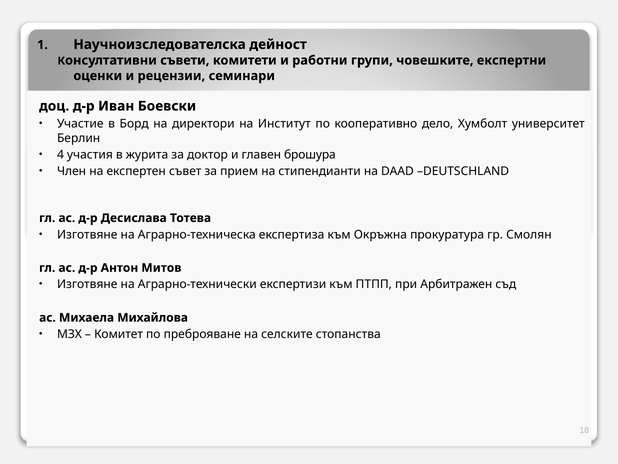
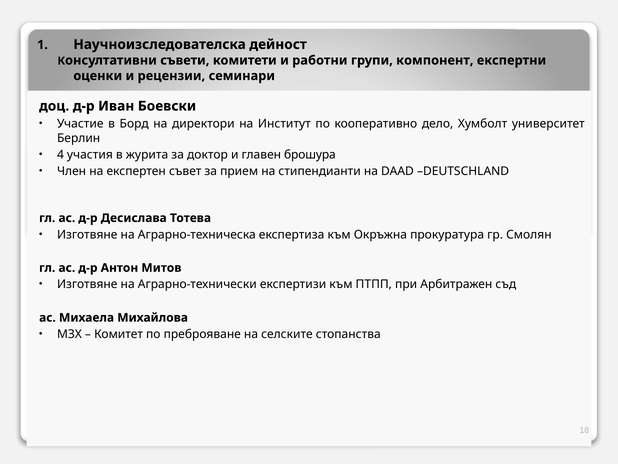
човешките: човешките -> компонент
